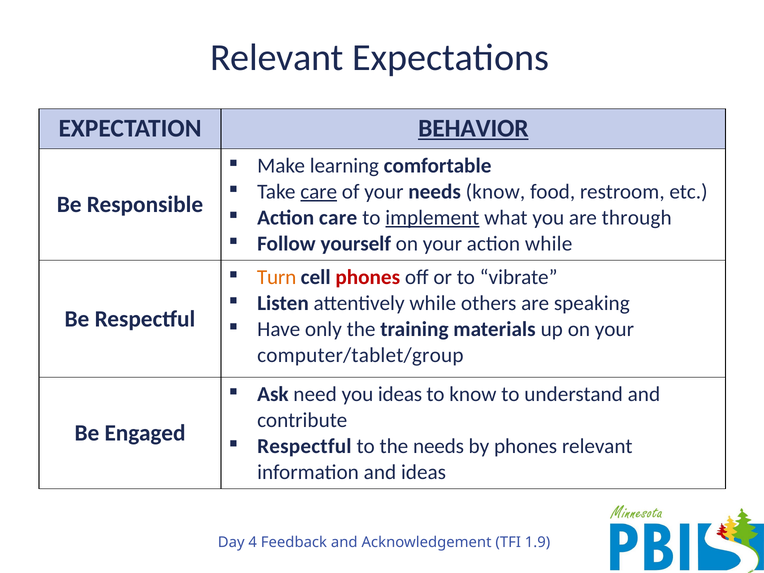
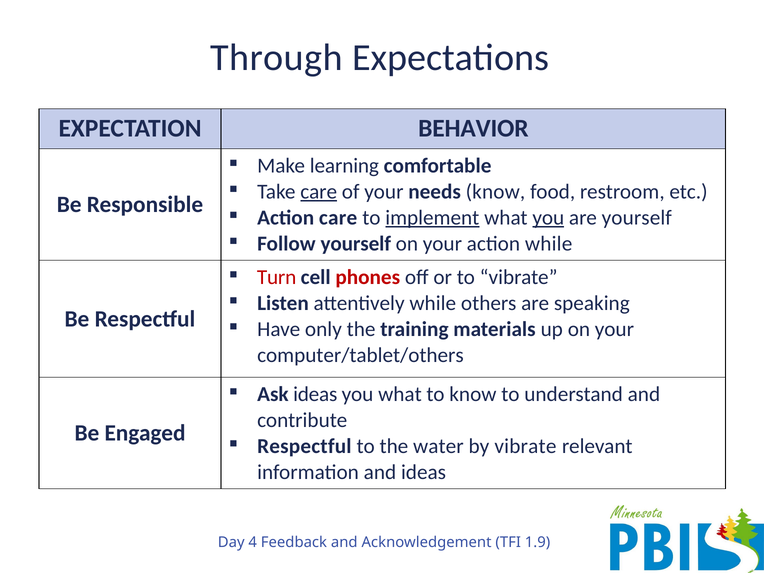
Relevant at (277, 58): Relevant -> Through
BEHAVIOR underline: present -> none
you at (548, 218) underline: none -> present
are through: through -> yourself
Turn colour: orange -> red
computer/tablet/group: computer/tablet/group -> computer/tablet/others
Ask need: need -> ideas
you ideas: ideas -> what
the needs: needs -> water
by phones: phones -> vibrate
